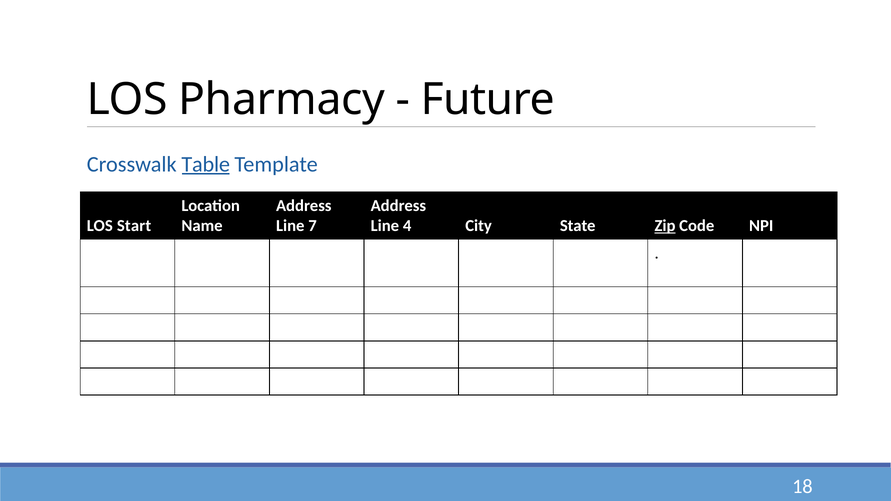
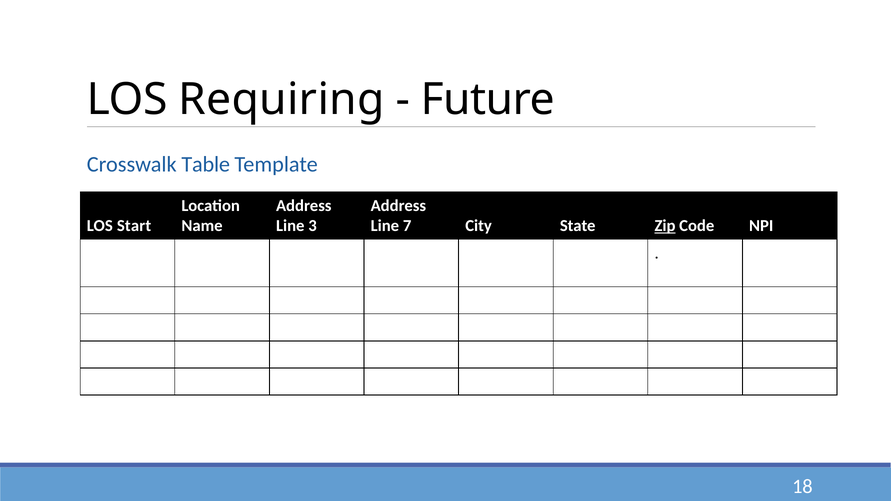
Pharmacy: Pharmacy -> Requiring
Table underline: present -> none
7: 7 -> 3
4: 4 -> 7
